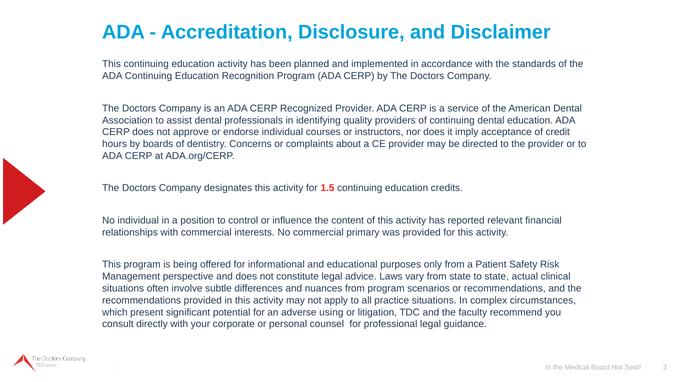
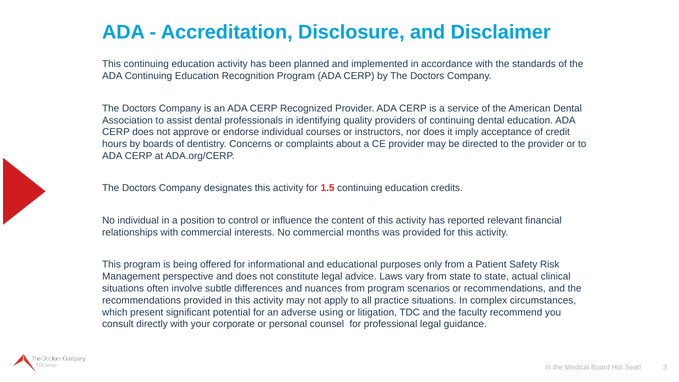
primary: primary -> months
